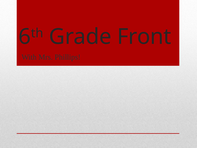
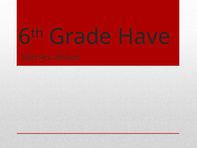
Front: Front -> Have
